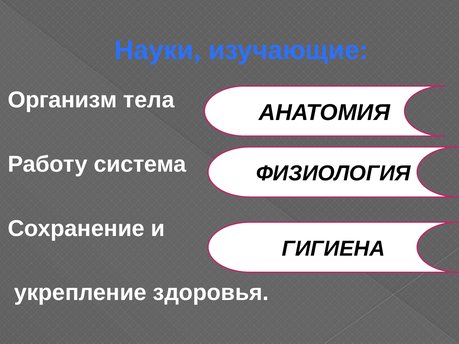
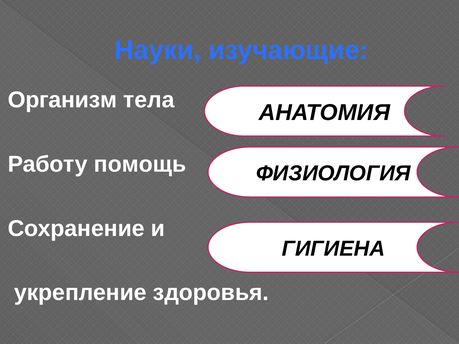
система: система -> помощь
